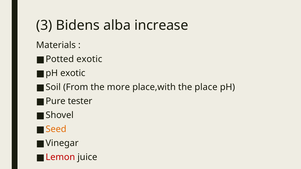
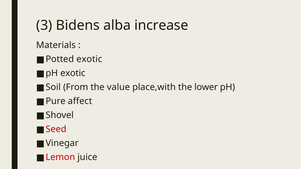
more: more -> value
place: place -> lower
tester: tester -> affect
Seed colour: orange -> red
